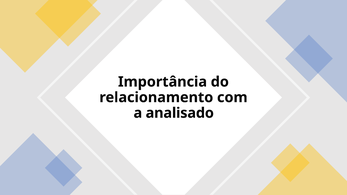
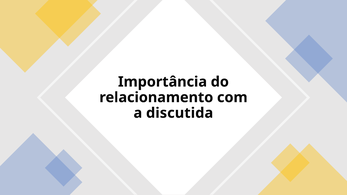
analisado: analisado -> discutida
